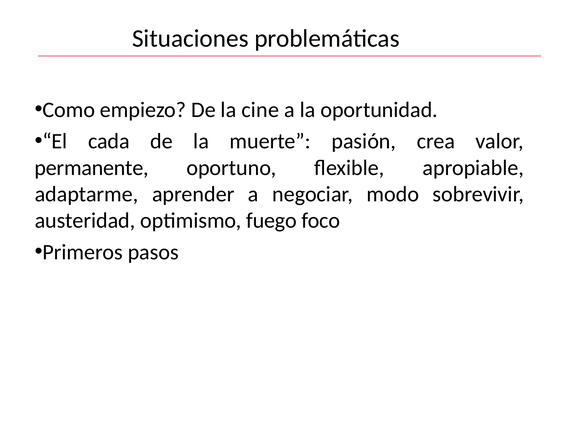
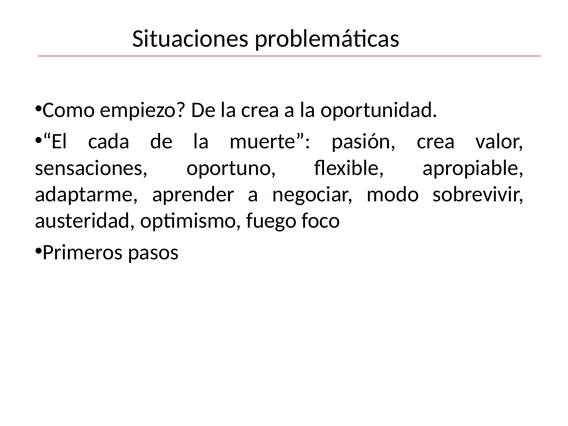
la cine: cine -> crea
permanente: permanente -> sensaciones
